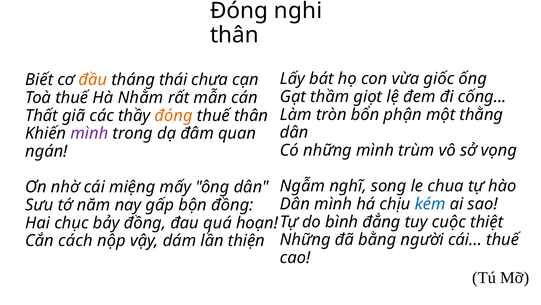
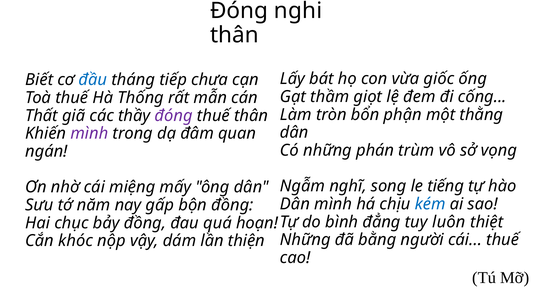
đầu colour: orange -> blue
thái: thái -> tiếp
Nhằm: Nhằm -> Thống
đóng at (174, 115) colour: orange -> purple
những mình: mình -> phán
chua: chua -> tiếng
cuộc: cuộc -> luôn
cách: cách -> khóc
